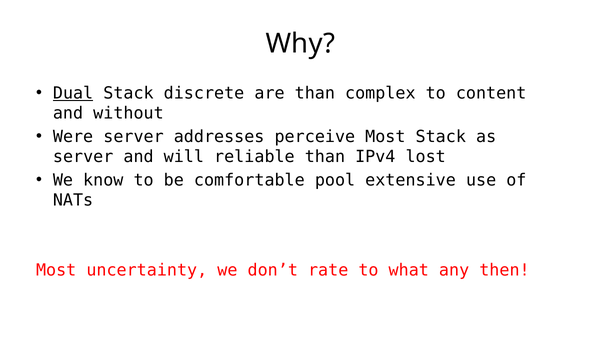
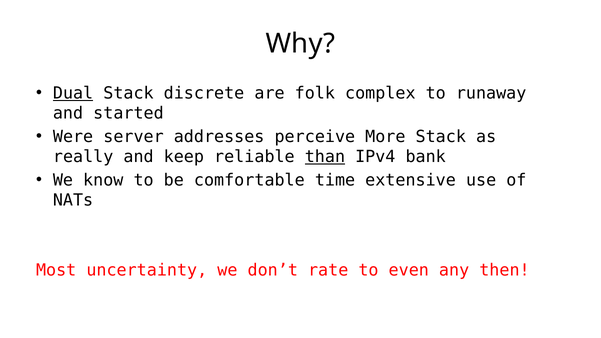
are than: than -> folk
content: content -> runaway
without: without -> started
perceive Most: Most -> More
server at (83, 157): server -> really
will: will -> keep
than at (325, 157) underline: none -> present
lost: lost -> bank
pool: pool -> time
what: what -> even
